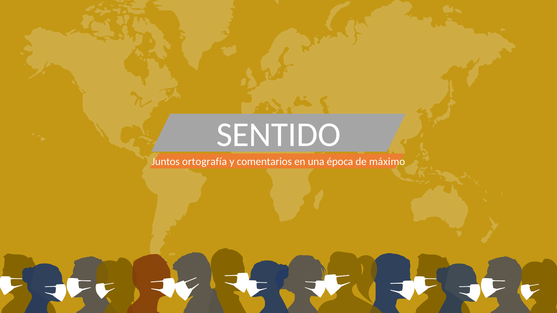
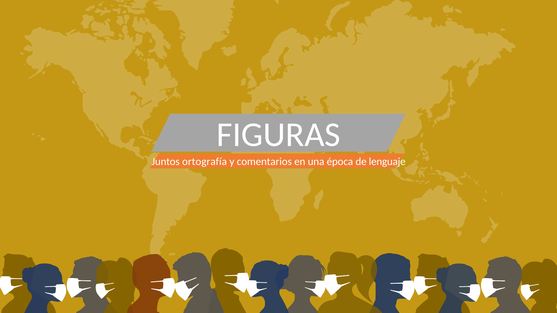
SENTIDO: SENTIDO -> FIGURAS
máximo: máximo -> lenguaje
